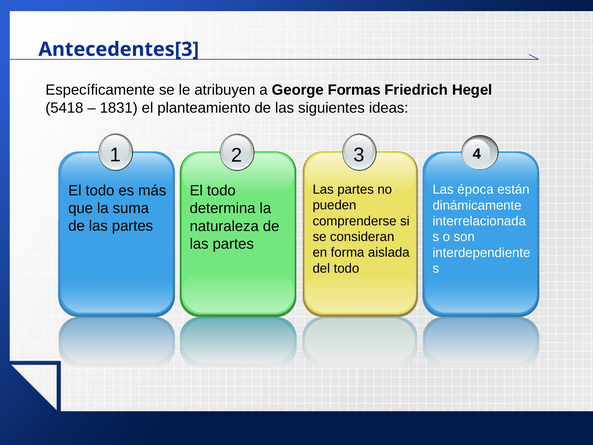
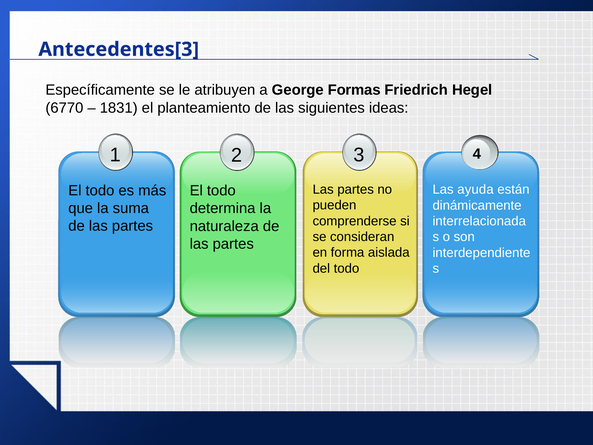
5418: 5418 -> 6770
época: época -> ayuda
